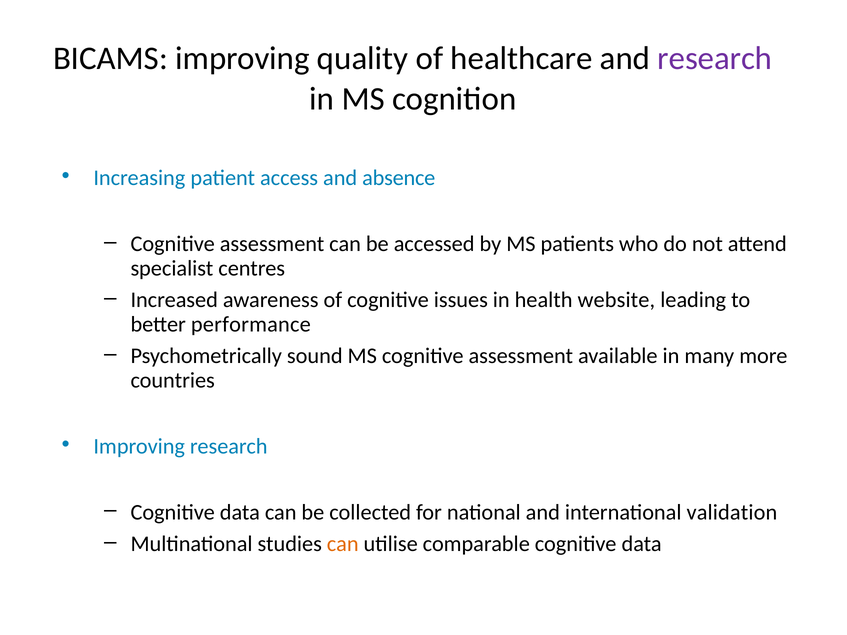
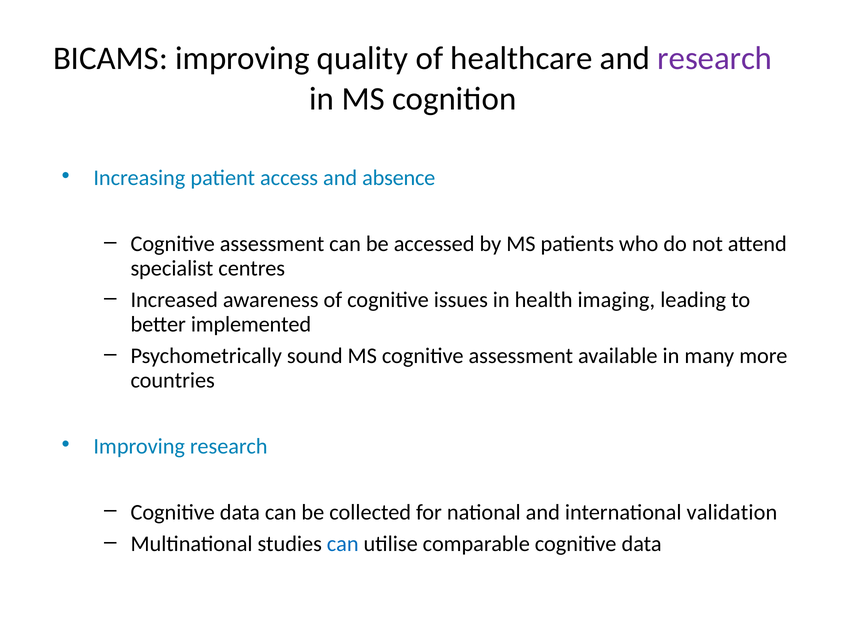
website: website -> imaging
performance: performance -> implemented
can at (343, 544) colour: orange -> blue
